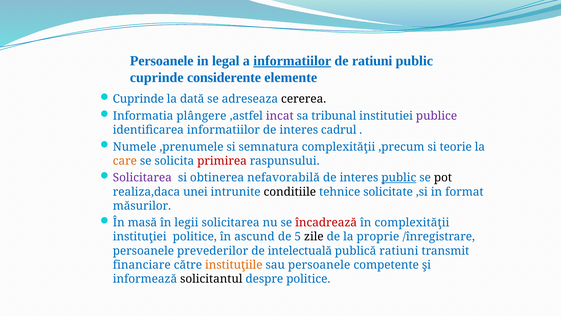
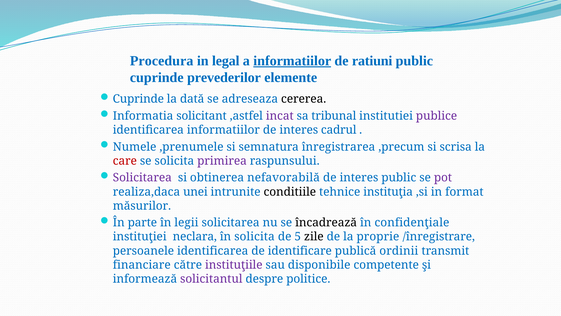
Persoanele at (162, 61): Persoanele -> Procedura
considerente: considerente -> prevederilor
plângere: plângere -> solicitant
semnatura complexităţii: complexităţii -> înregistrarea
teorie: teorie -> scrisa
care colour: orange -> red
primirea colour: red -> purple
public at (399, 178) underline: present -> none
pot colour: black -> purple
solicitate: solicitate -> instituţia
masă: masă -> parte
încadrează colour: red -> black
în complexităţii: complexităţii -> confidenţiale
instituţiei politice: politice -> neclara
în ascund: ascund -> solicita
persoanele prevederilor: prevederilor -> identificarea
intelectuală: intelectuală -> identificare
publică ratiuni: ratiuni -> ordinii
instituţiile colour: orange -> purple
sau persoanele: persoanele -> disponibile
solicitantul colour: black -> purple
